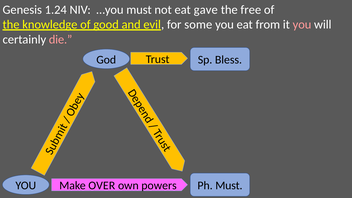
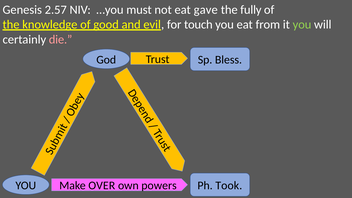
1.24: 1.24 -> 2.57
free: free -> fully
some: some -> touch
you at (302, 25) colour: pink -> light green
Ph Must: Must -> Took
